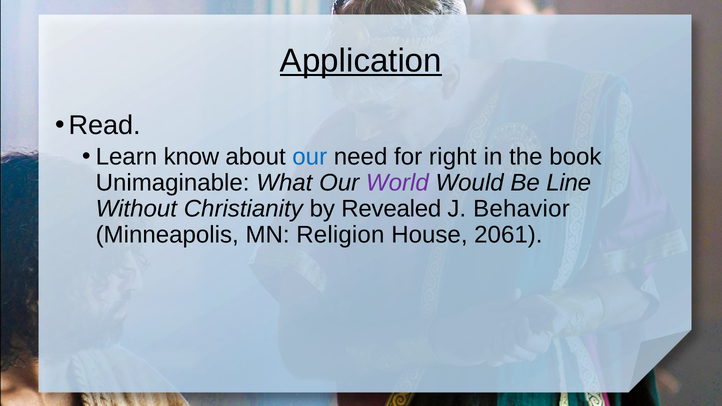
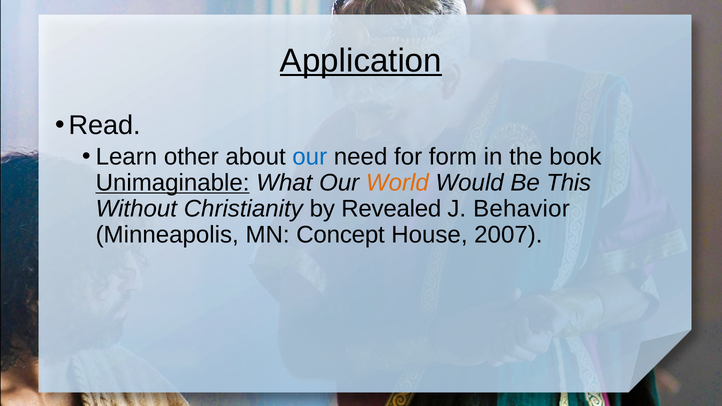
know: know -> other
right: right -> form
Unimaginable underline: none -> present
World colour: purple -> orange
Line: Line -> This
Religion: Religion -> Concept
2061: 2061 -> 2007
